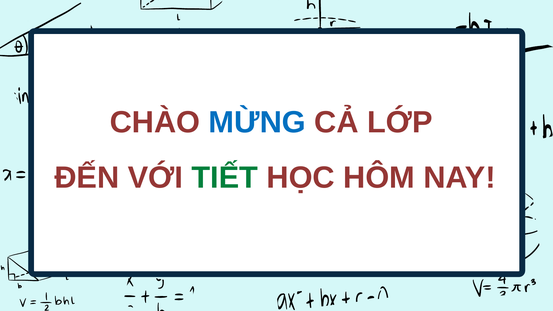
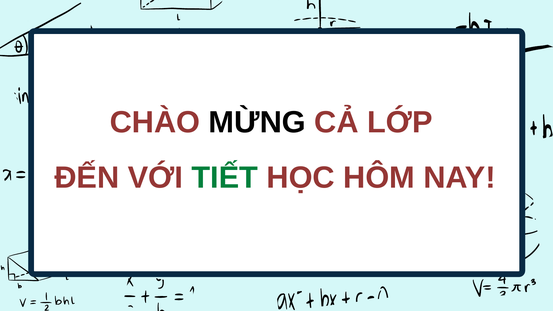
MỪNG colour: blue -> black
